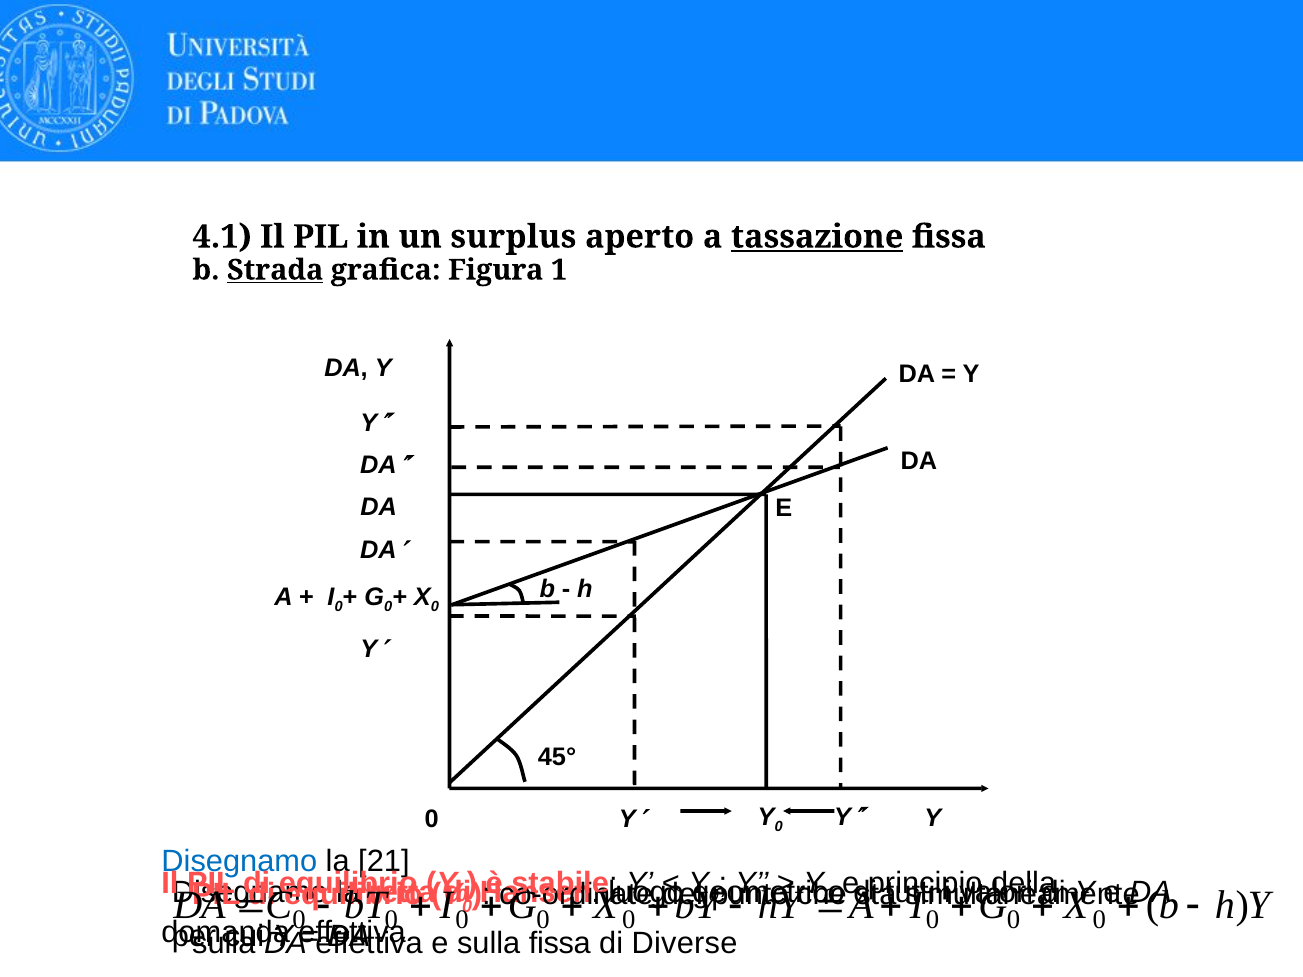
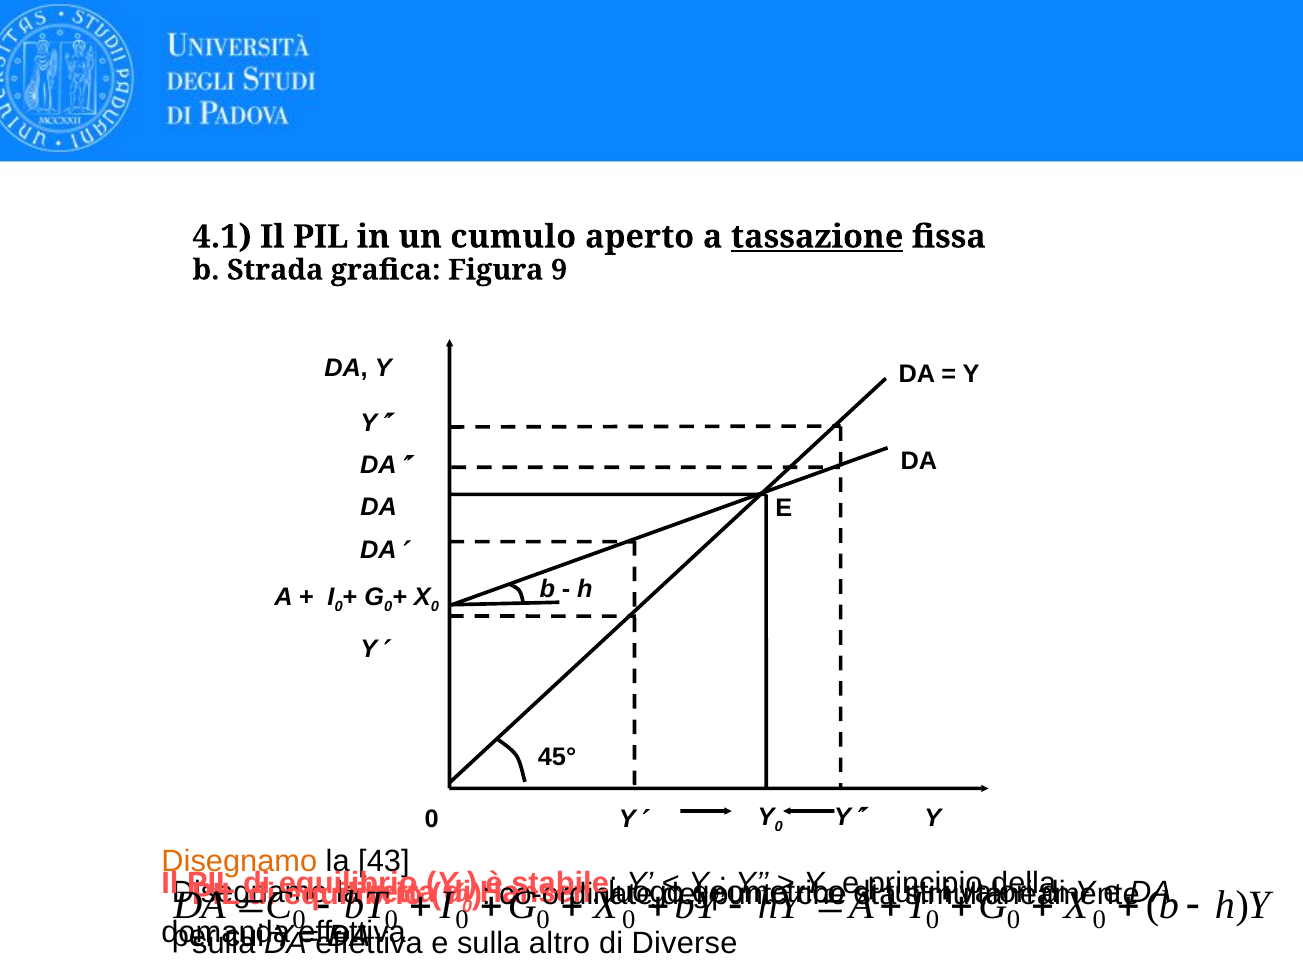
surplus: surplus -> cumulo
Strada underline: present -> none
1: 1 -> 9
Disegnamo at (239, 862) colour: blue -> orange
21: 21 -> 43
sulla fissa: fissa -> altro
